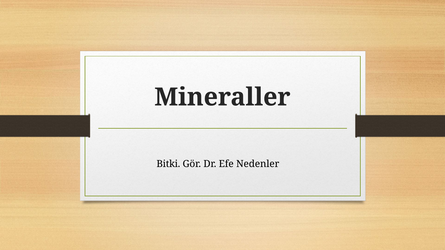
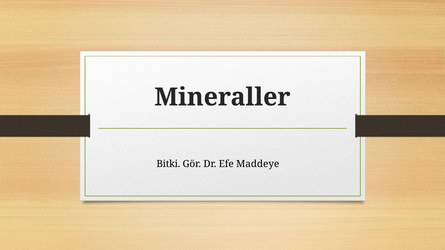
Nedenler: Nedenler -> Maddeye
